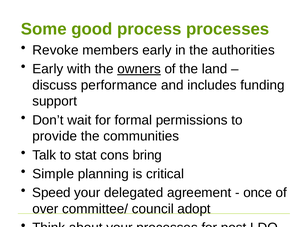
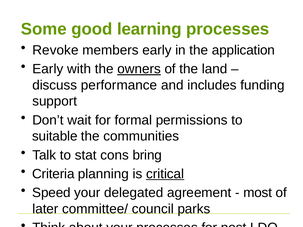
process: process -> learning
authorities: authorities -> application
provide: provide -> suitable
Simple: Simple -> Criteria
critical underline: none -> present
once: once -> most
over: over -> later
adopt: adopt -> parks
